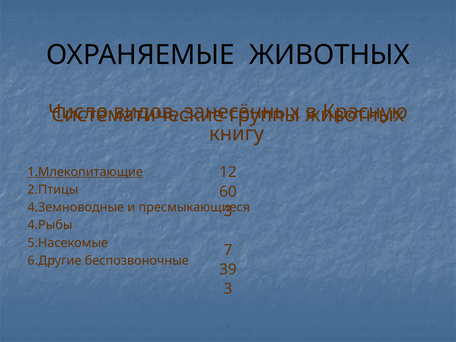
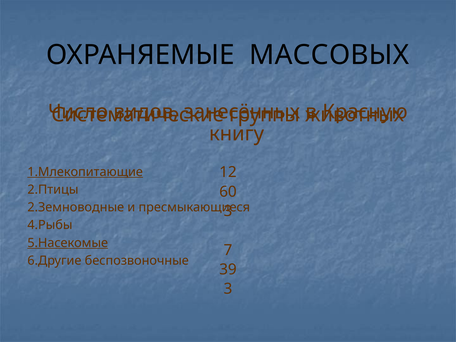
ОХРАНЯЕМЫЕ ЖИВОТНЫХ: ЖИВОТНЫХ -> МАССОВЫХ
4.Земноводные: 4.Земноводные -> 2.Земноводные
5.Насекомые underline: none -> present
